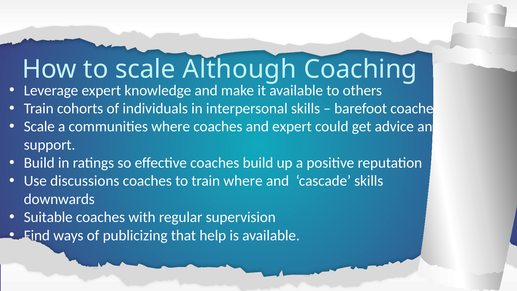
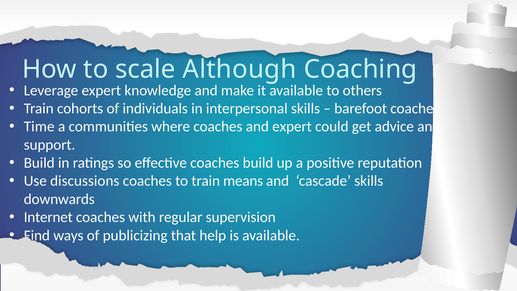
Scale at (39, 127): Scale -> Time
train where: where -> means
Suitable: Suitable -> Internet
